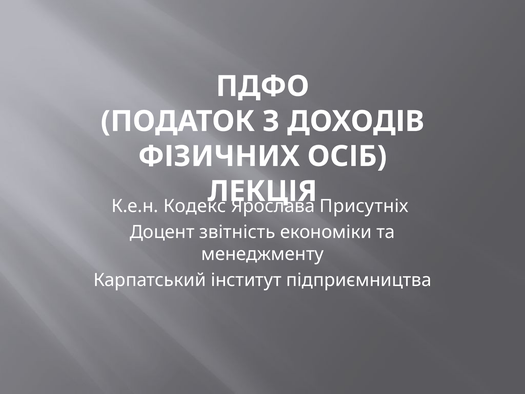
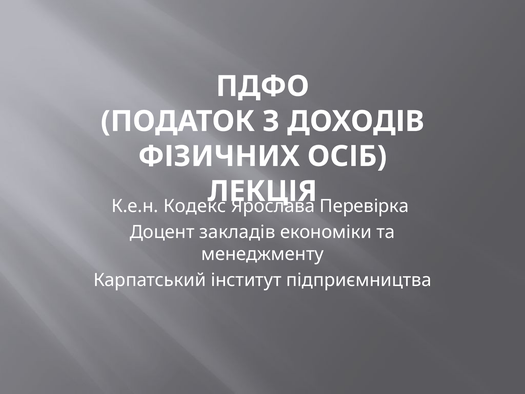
Присутніх: Присутніх -> Перевірка
звітність: звітність -> закладів
